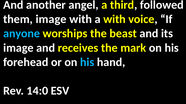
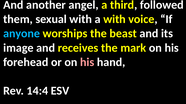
them image: image -> sexual
his at (87, 62) colour: light blue -> pink
14:0: 14:0 -> 14:4
